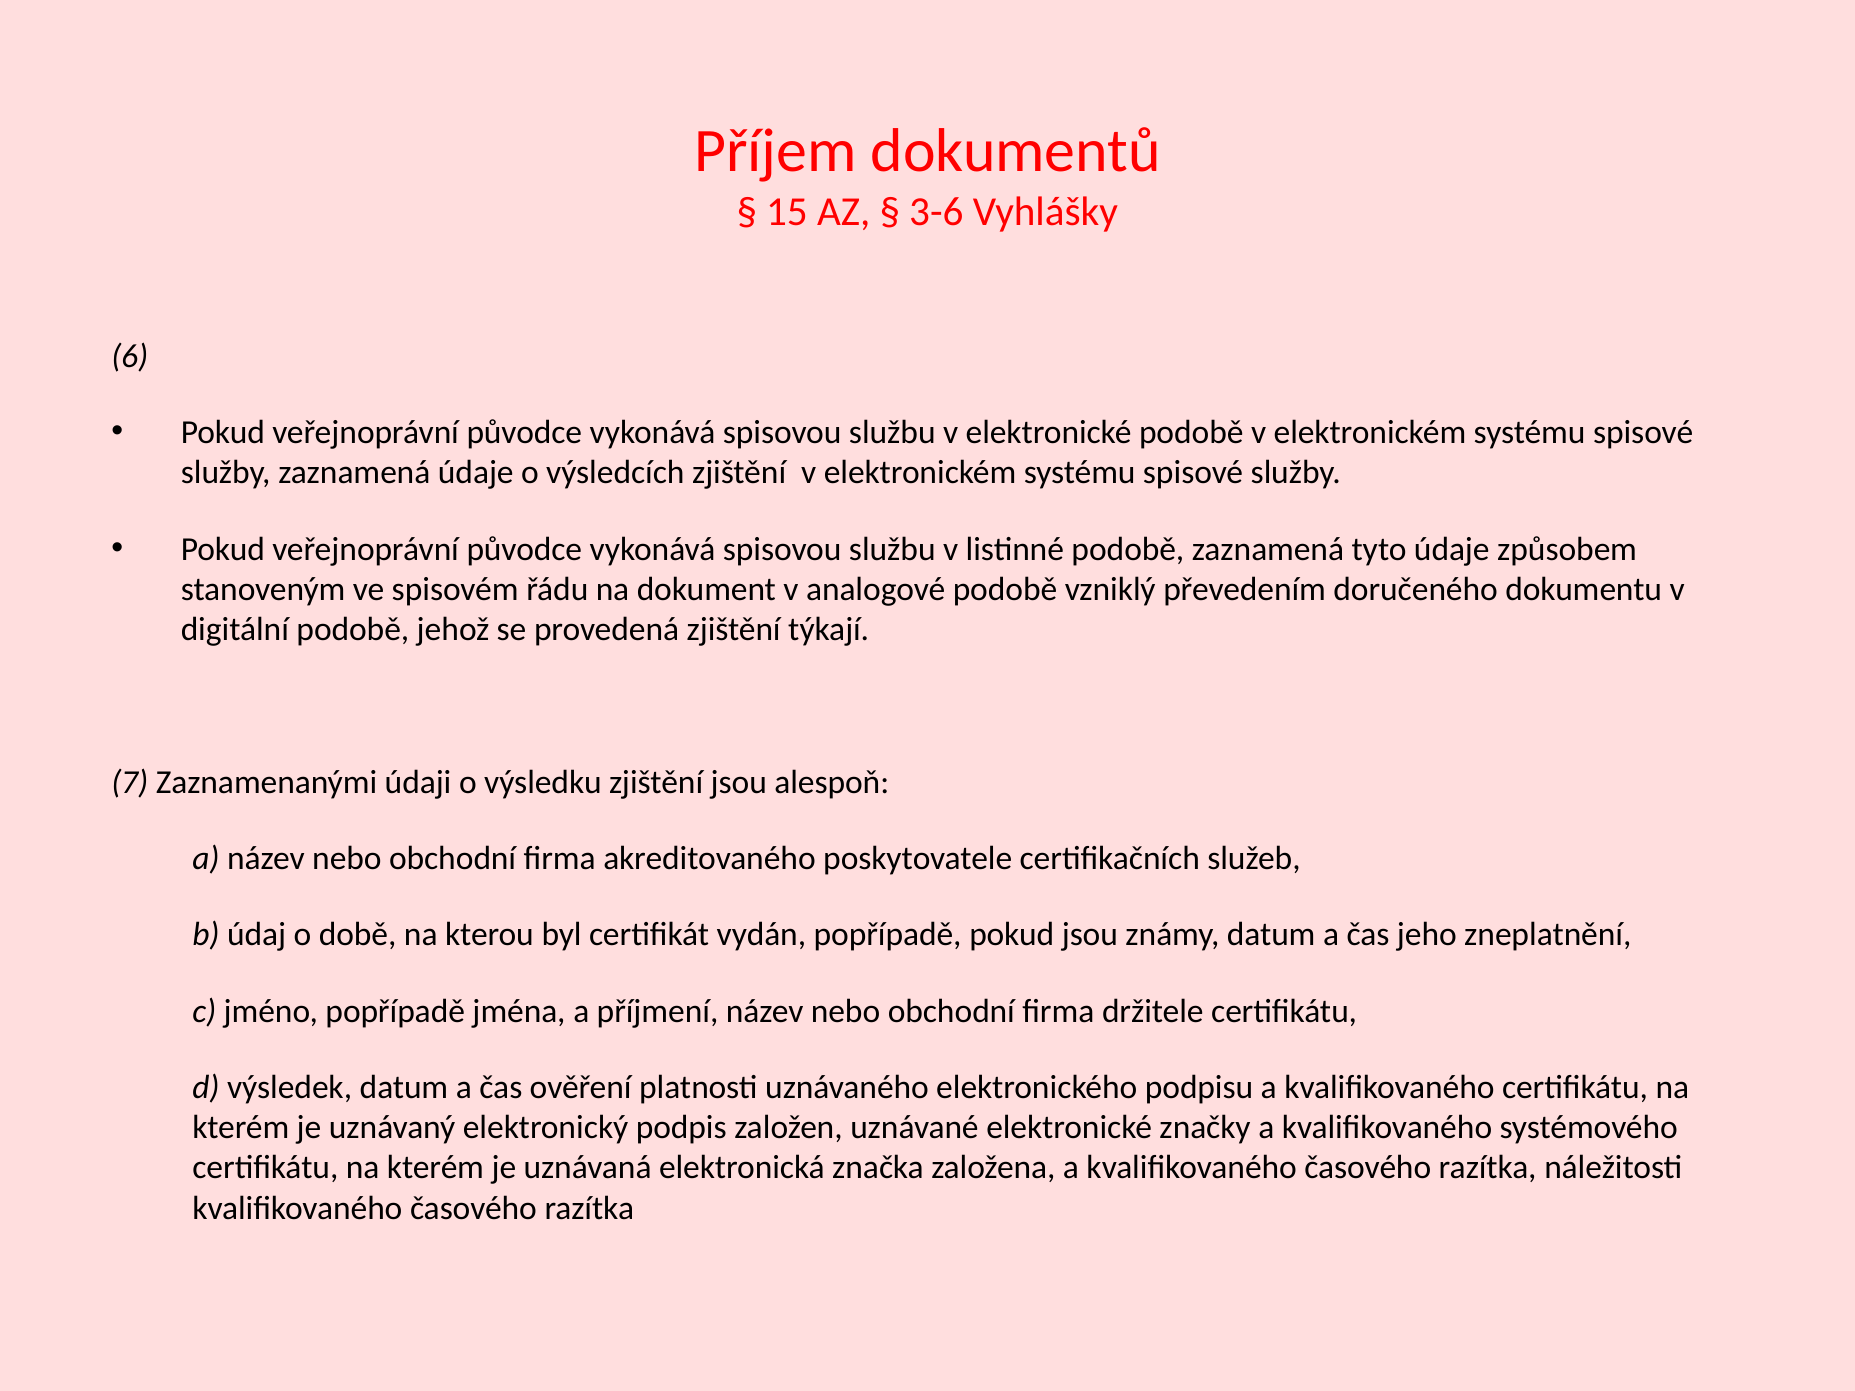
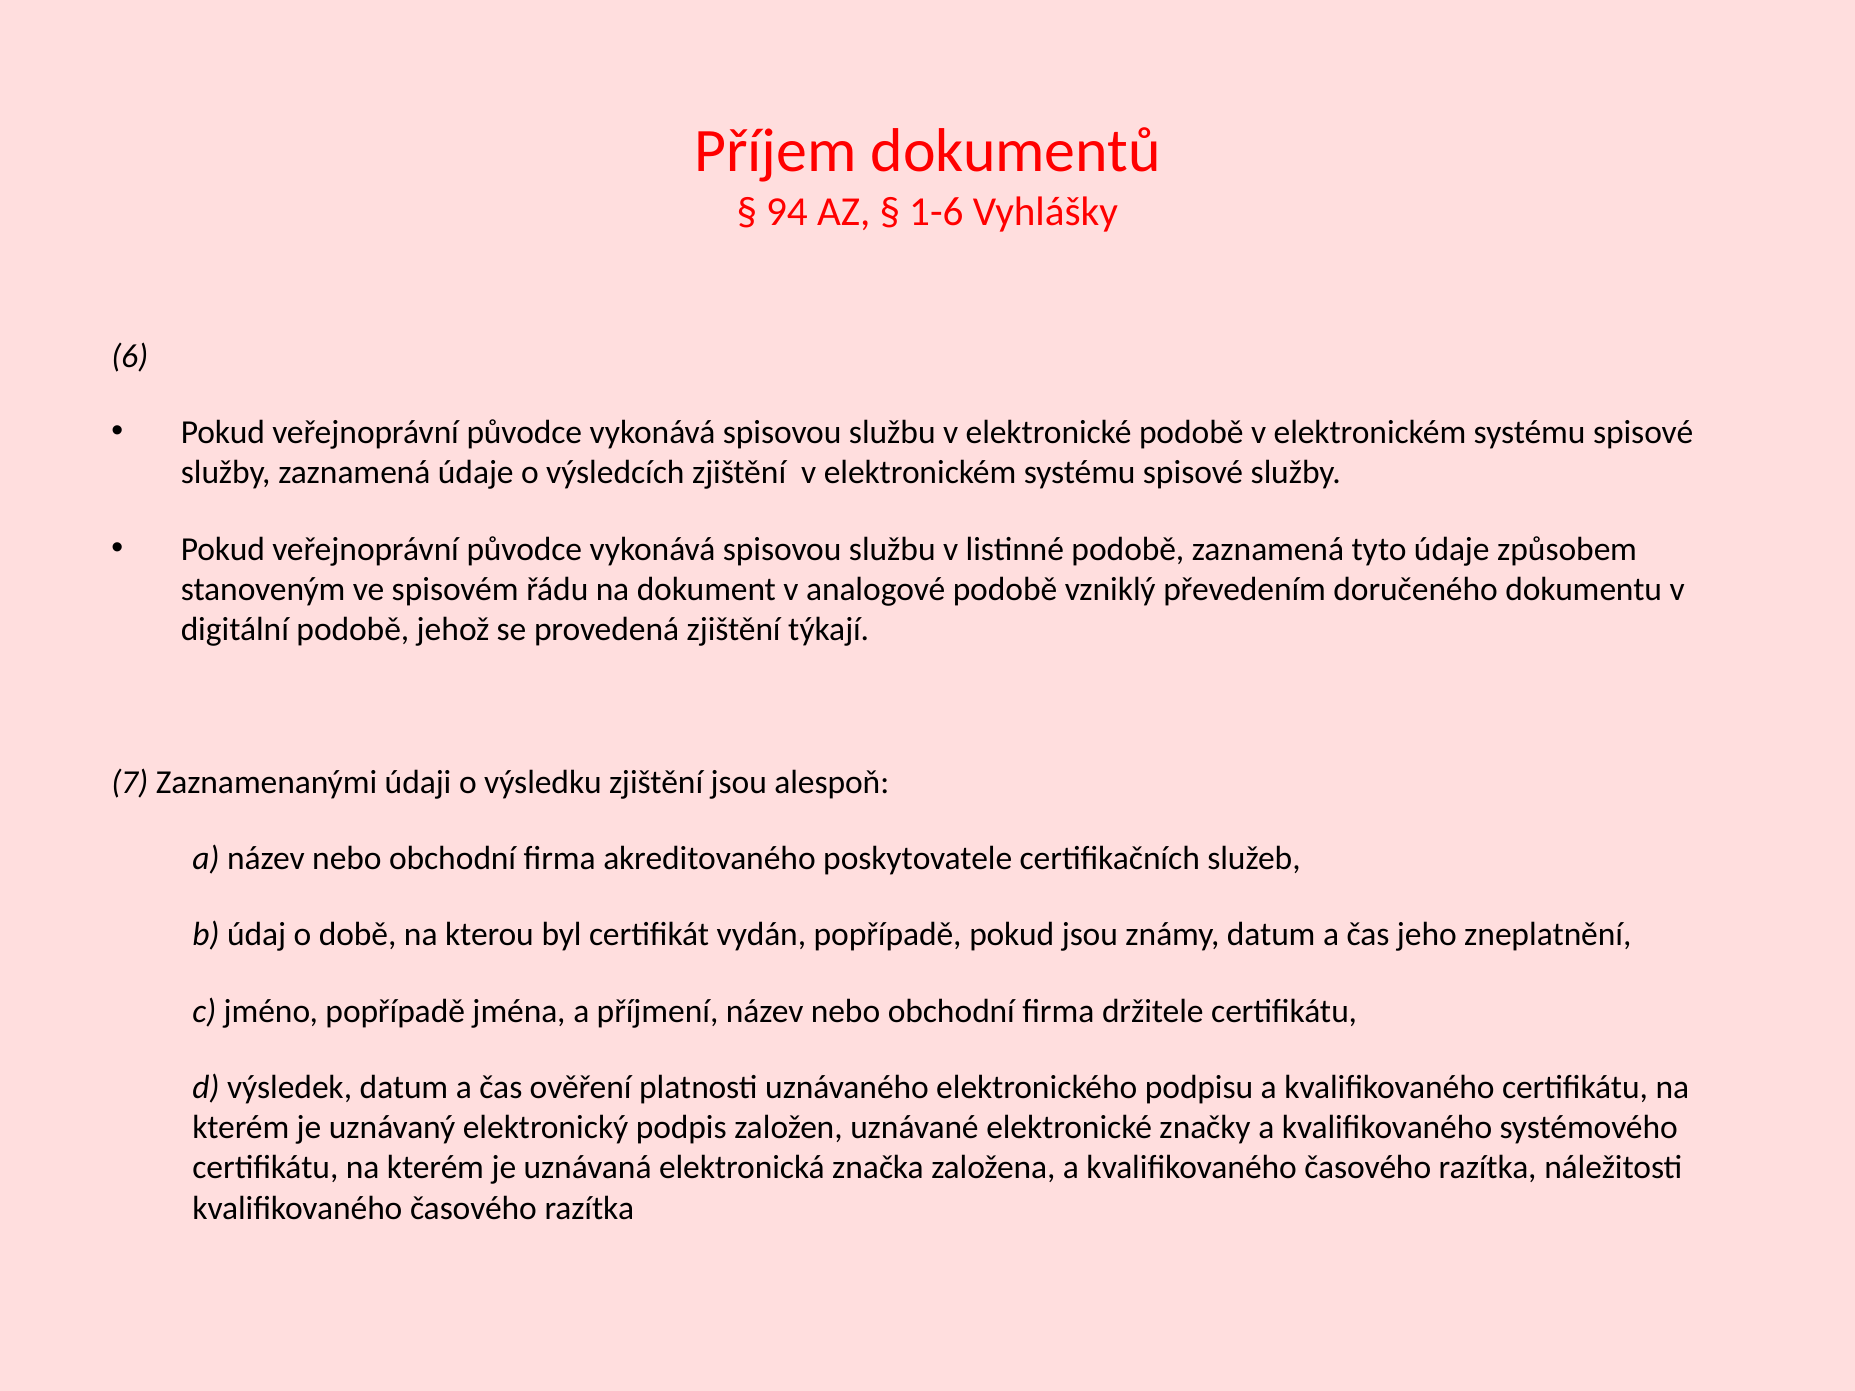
15: 15 -> 94
3-6: 3-6 -> 1-6
